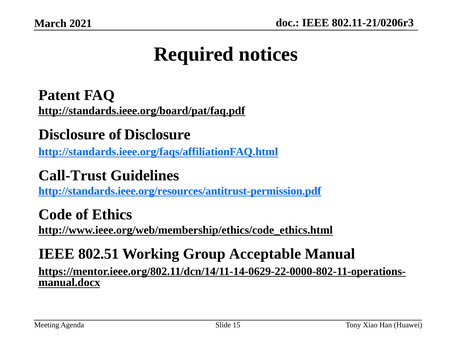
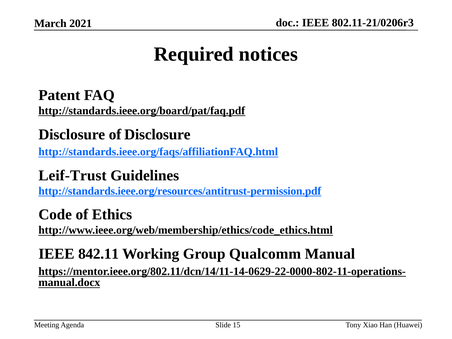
Call-Trust: Call-Trust -> Leif-Trust
802.51: 802.51 -> 842.11
Acceptable: Acceptable -> Qualcomm
